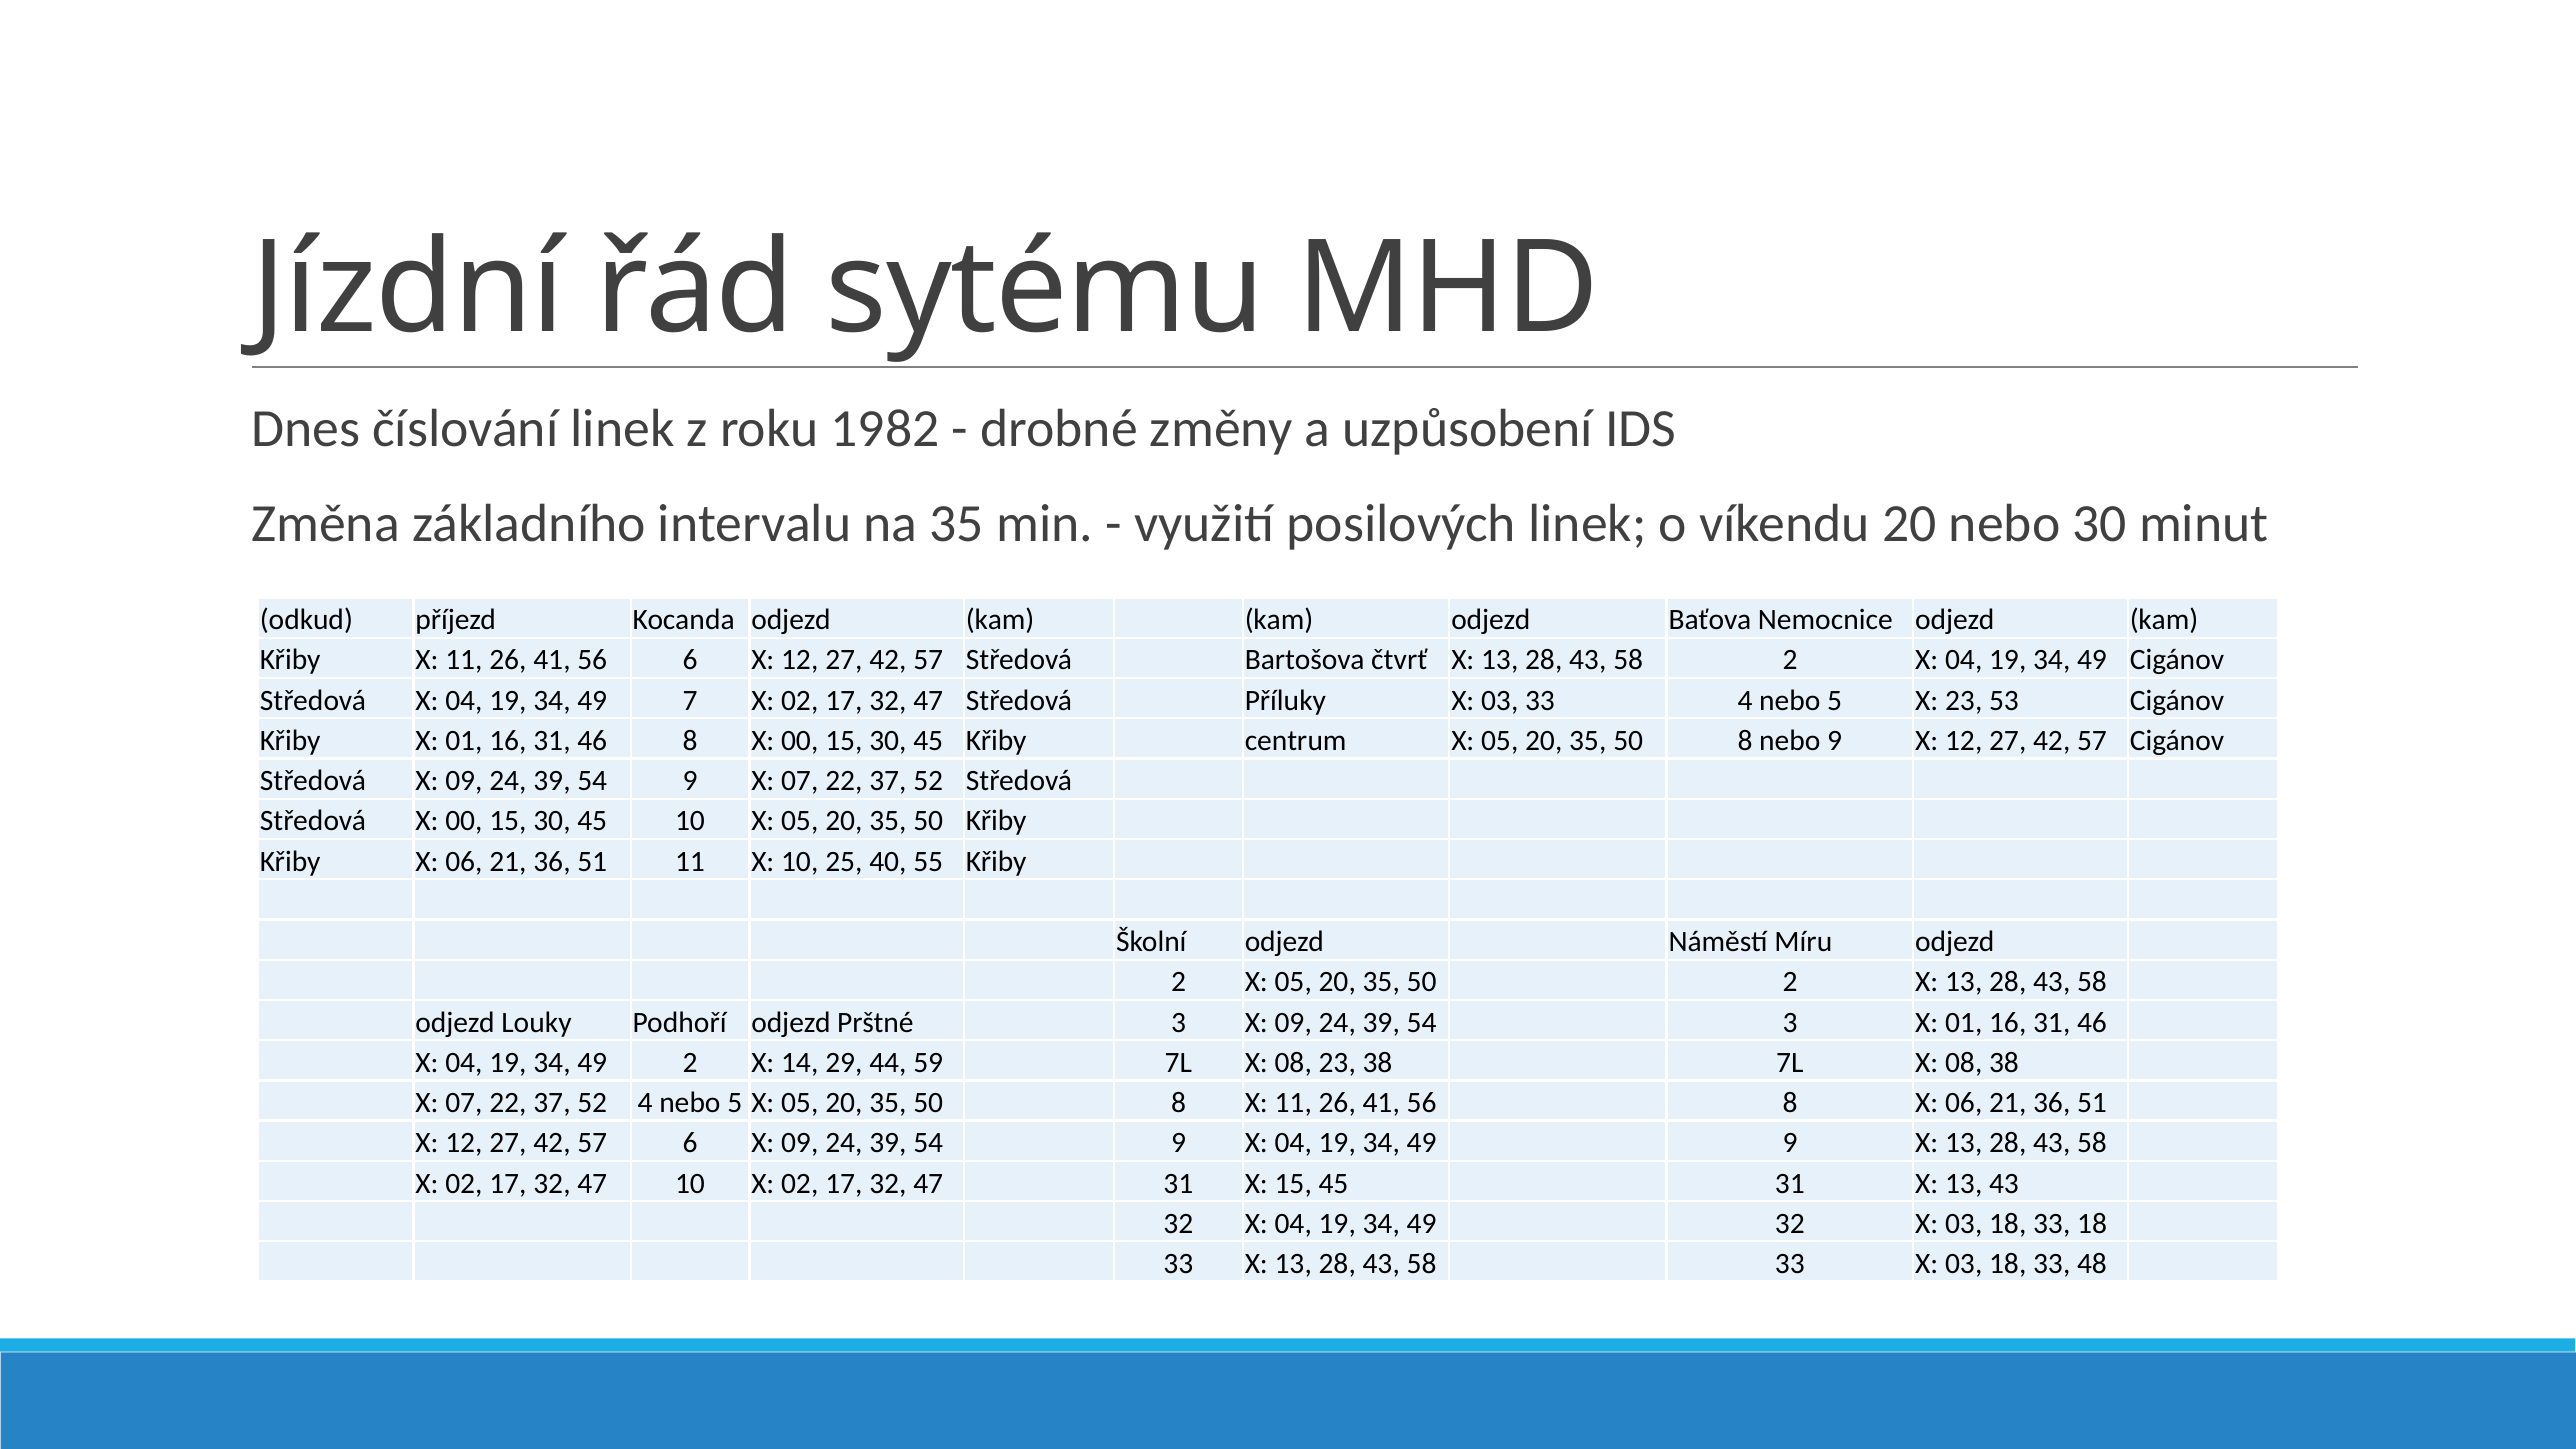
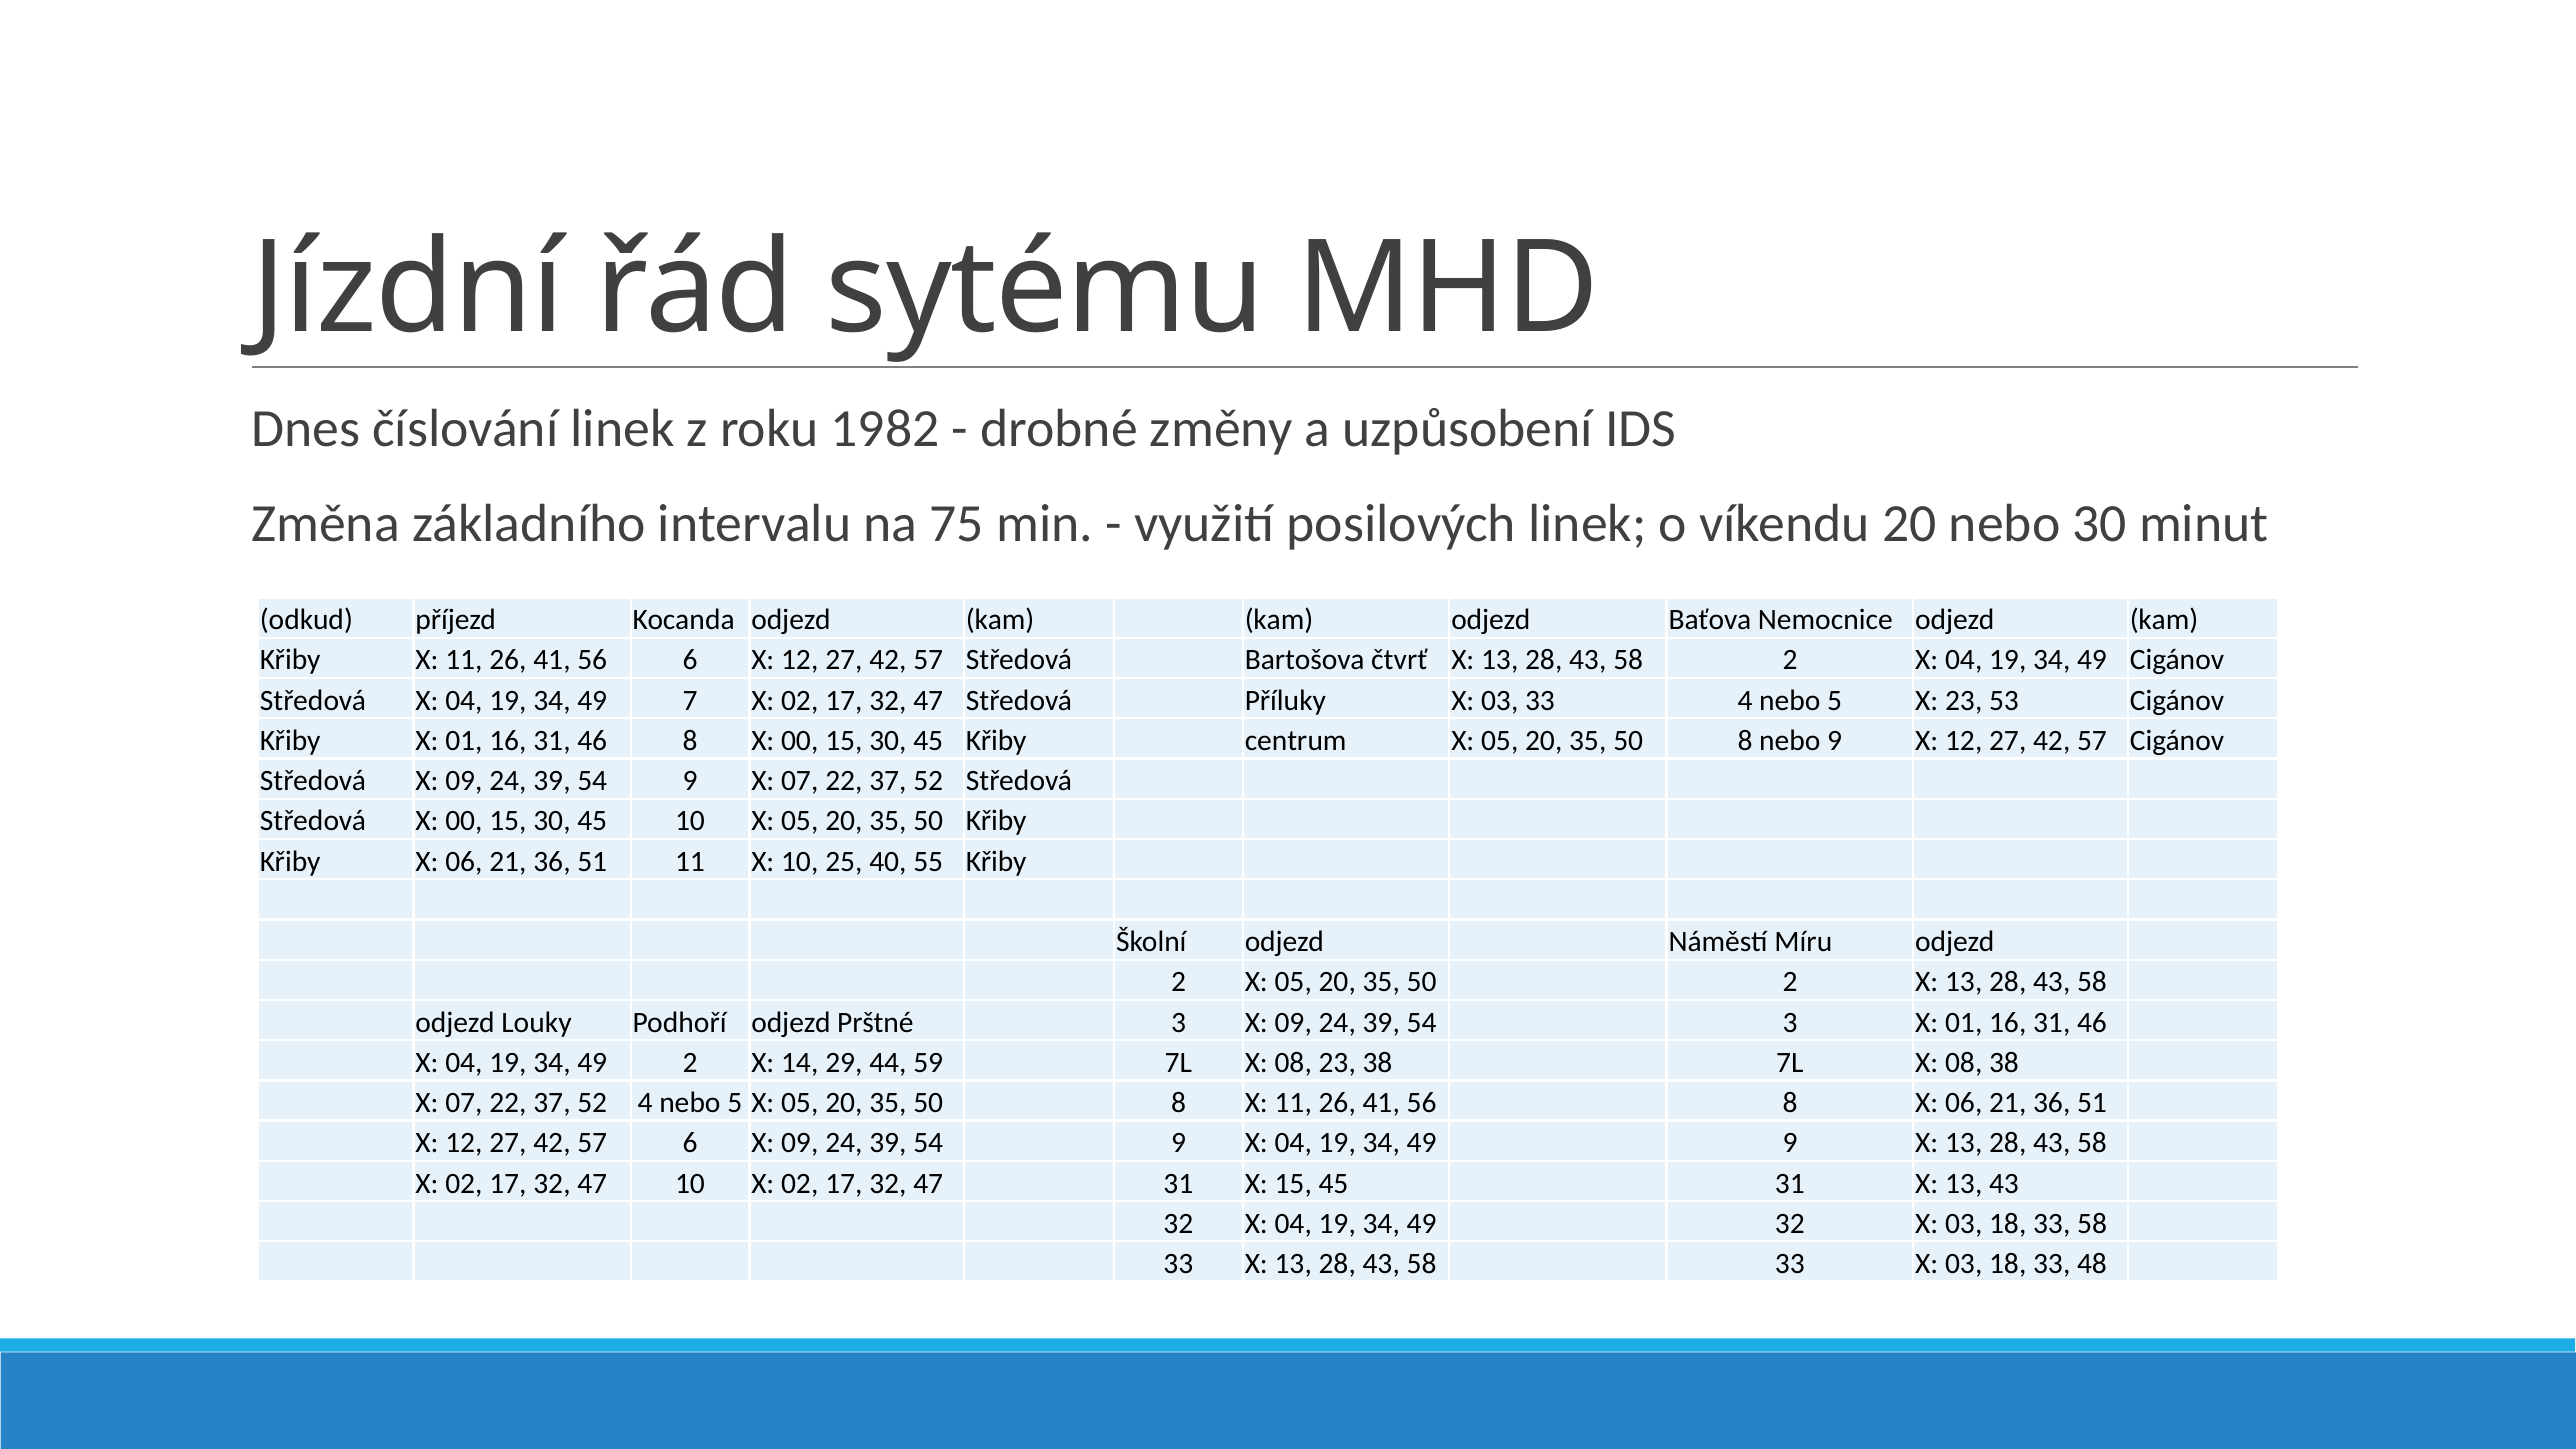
na 35: 35 -> 75
33 18: 18 -> 58
